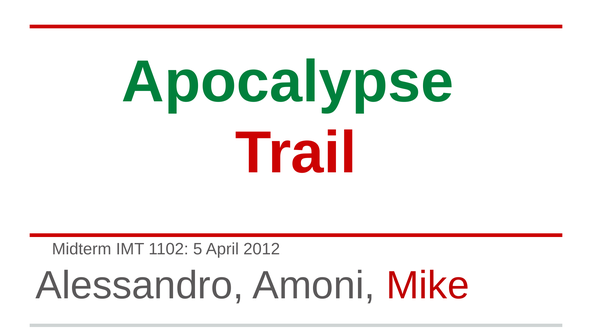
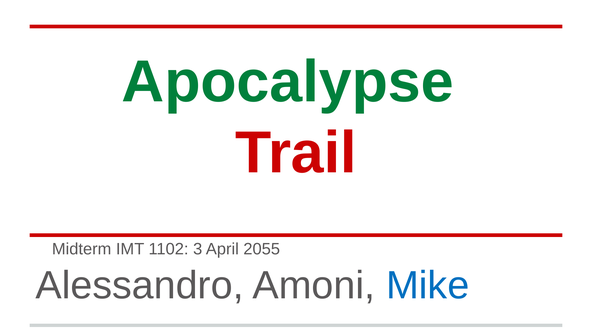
5: 5 -> 3
2012: 2012 -> 2055
Mike colour: red -> blue
